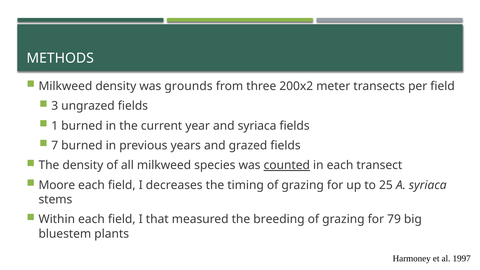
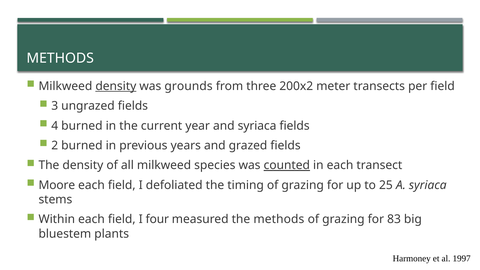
density at (116, 86) underline: none -> present
1: 1 -> 4
7: 7 -> 2
decreases: decreases -> defoliated
that: that -> four
the breeding: breeding -> methods
79: 79 -> 83
